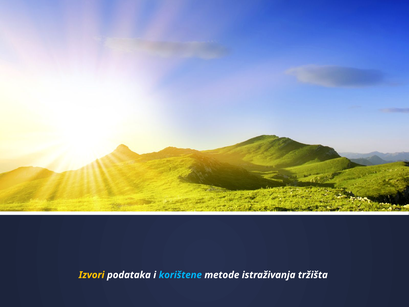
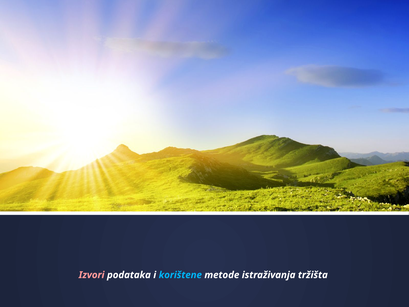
Izvori colour: yellow -> pink
